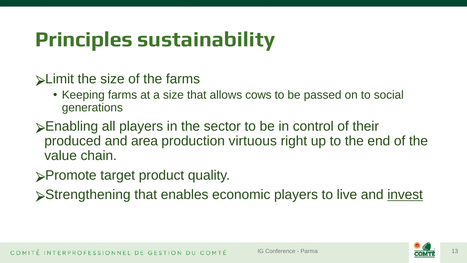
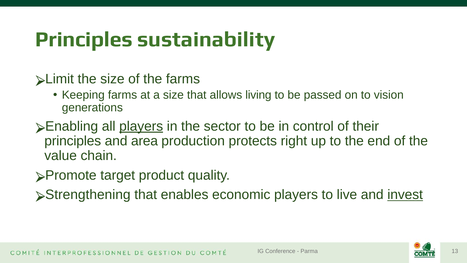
cows: cows -> living
social: social -> vision
players at (141, 126) underline: none -> present
produced at (73, 141): produced -> principles
virtuous: virtuous -> protects
